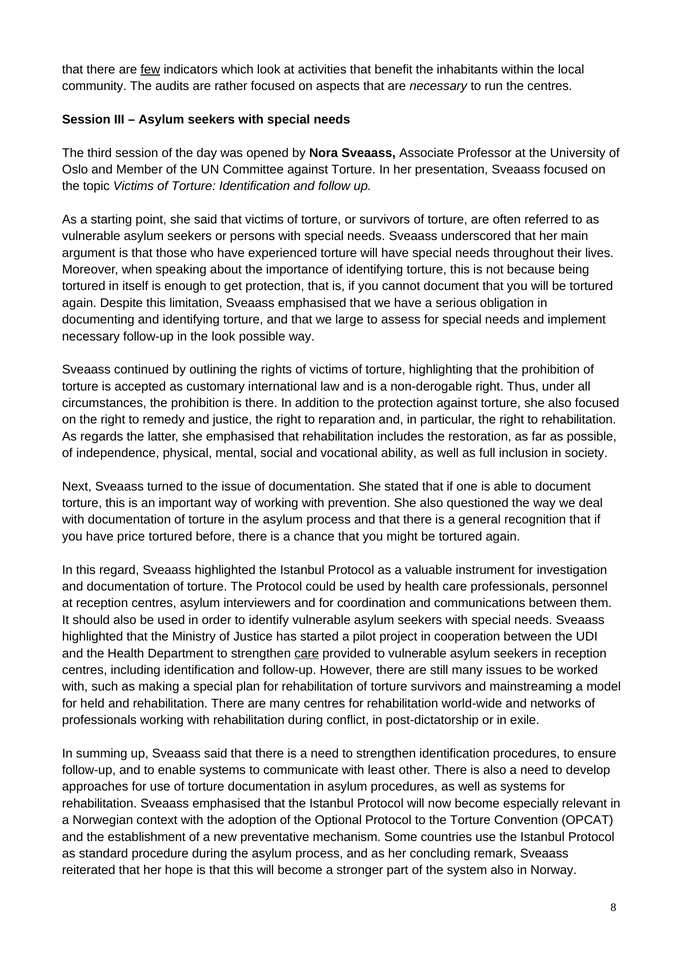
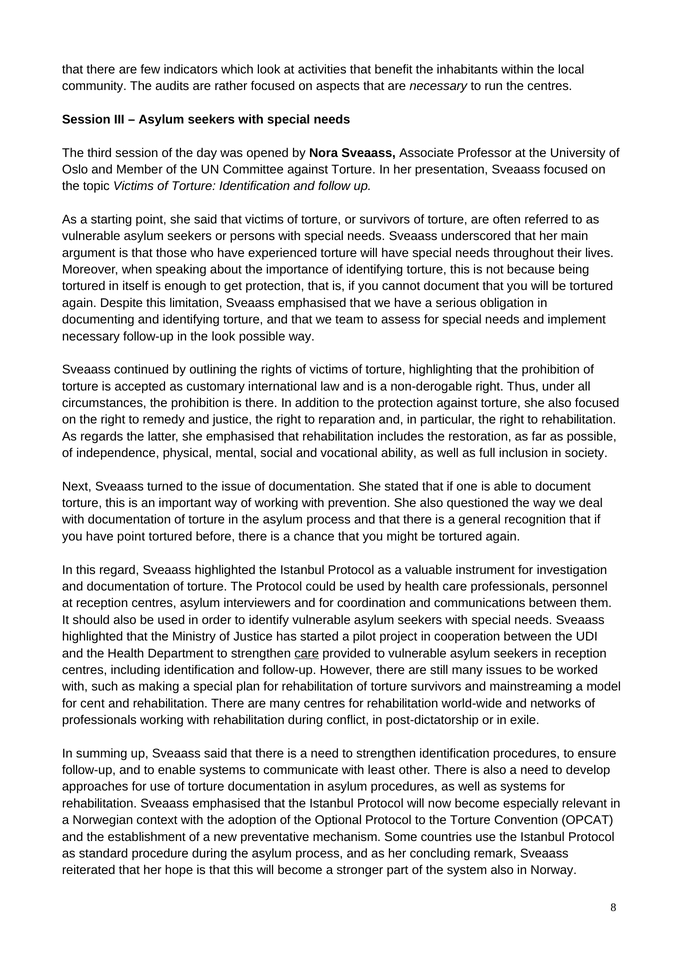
few underline: present -> none
large: large -> team
have price: price -> point
held: held -> cent
